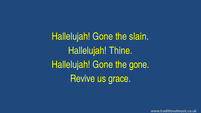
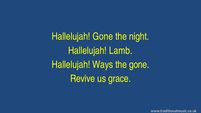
slain: slain -> night
Thine: Thine -> Lamb
Gone at (103, 65): Gone -> Ways
